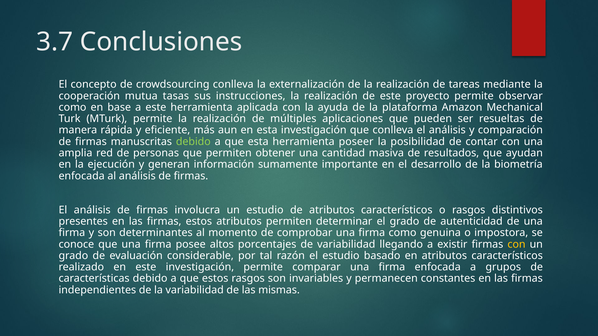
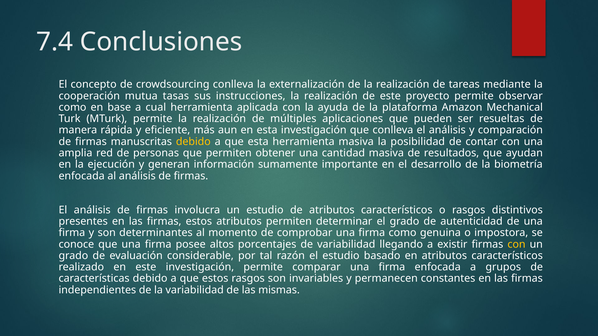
3.7: 3.7 -> 7.4
a este: este -> cual
debido at (193, 142) colour: light green -> yellow
herramienta poseer: poseer -> masiva
